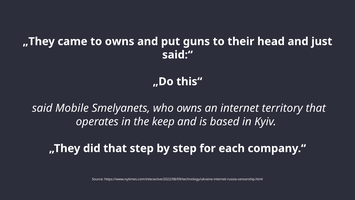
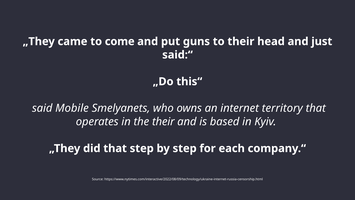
to owns: owns -> come
the keep: keep -> their
